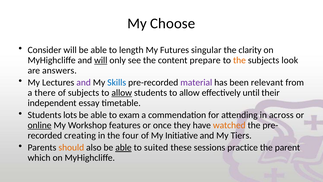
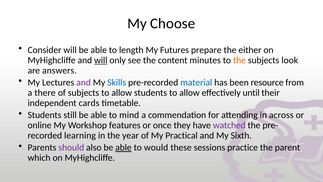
singular: singular -> prepare
clarity: clarity -> either
prepare: prepare -> minutes
material colour: purple -> blue
relevant: relevant -> resource
allow at (122, 93) underline: present -> none
essay: essay -> cards
lots: lots -> still
exam: exam -> mind
online underline: present -> none
watched colour: orange -> purple
creating: creating -> learning
four: four -> year
Initiative: Initiative -> Practical
Tiers: Tiers -> Sixth
should colour: orange -> purple
suited: suited -> would
